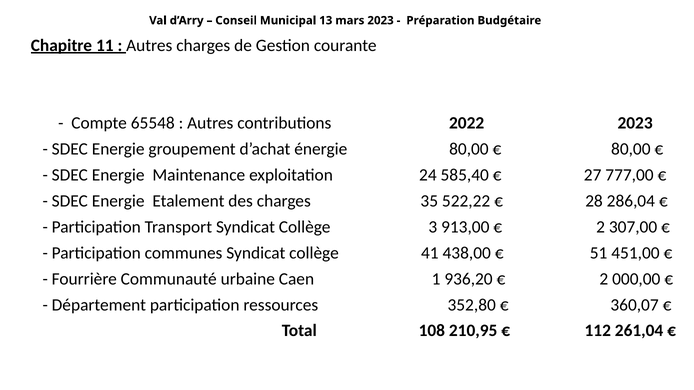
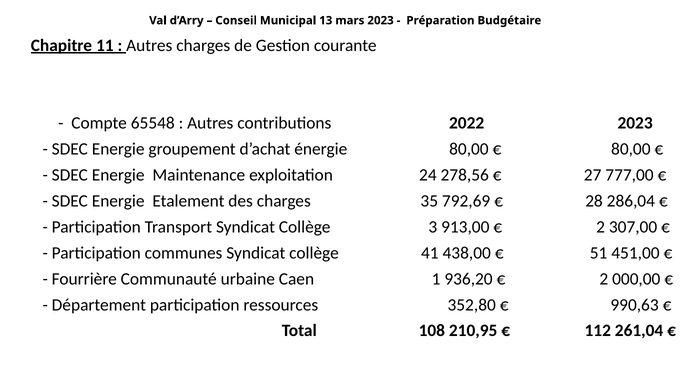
585,40: 585,40 -> 278,56
522,22: 522,22 -> 792,69
360,07: 360,07 -> 990,63
